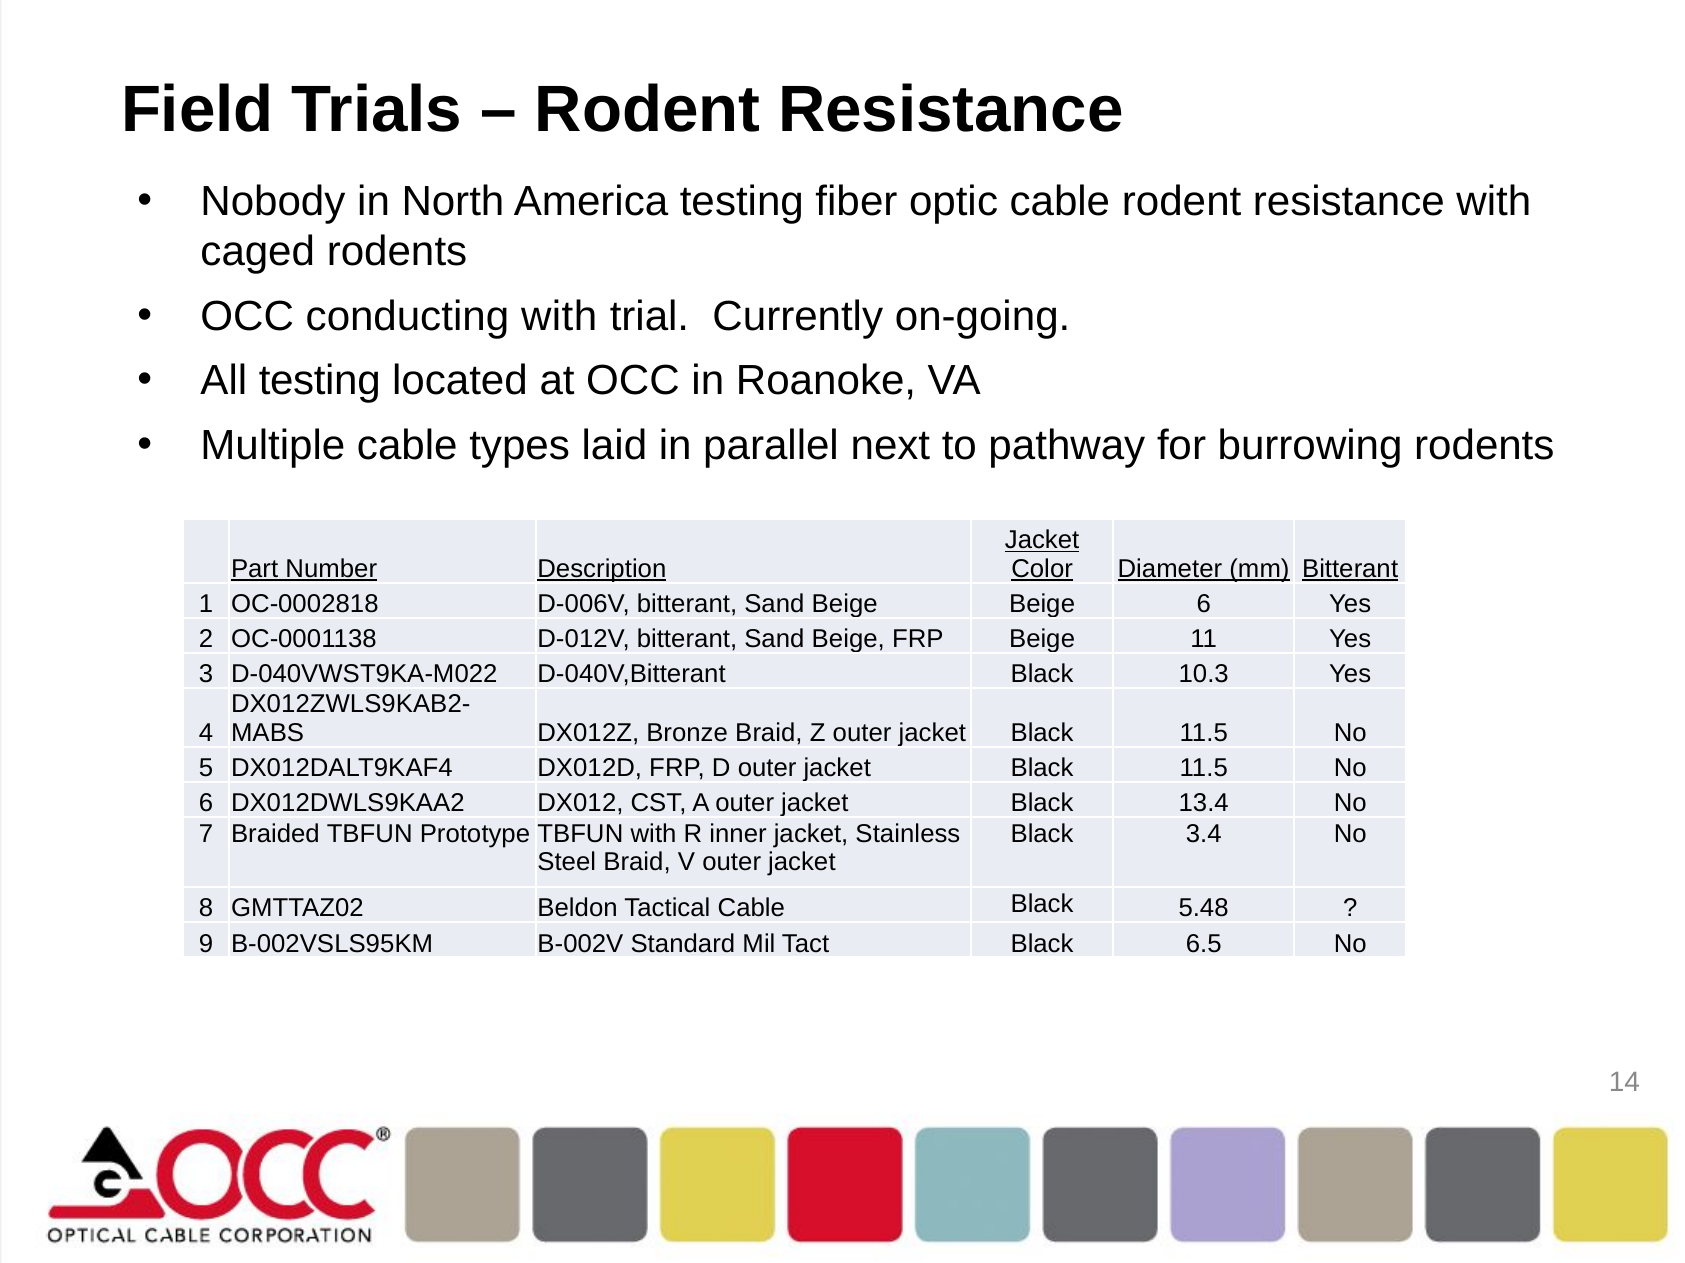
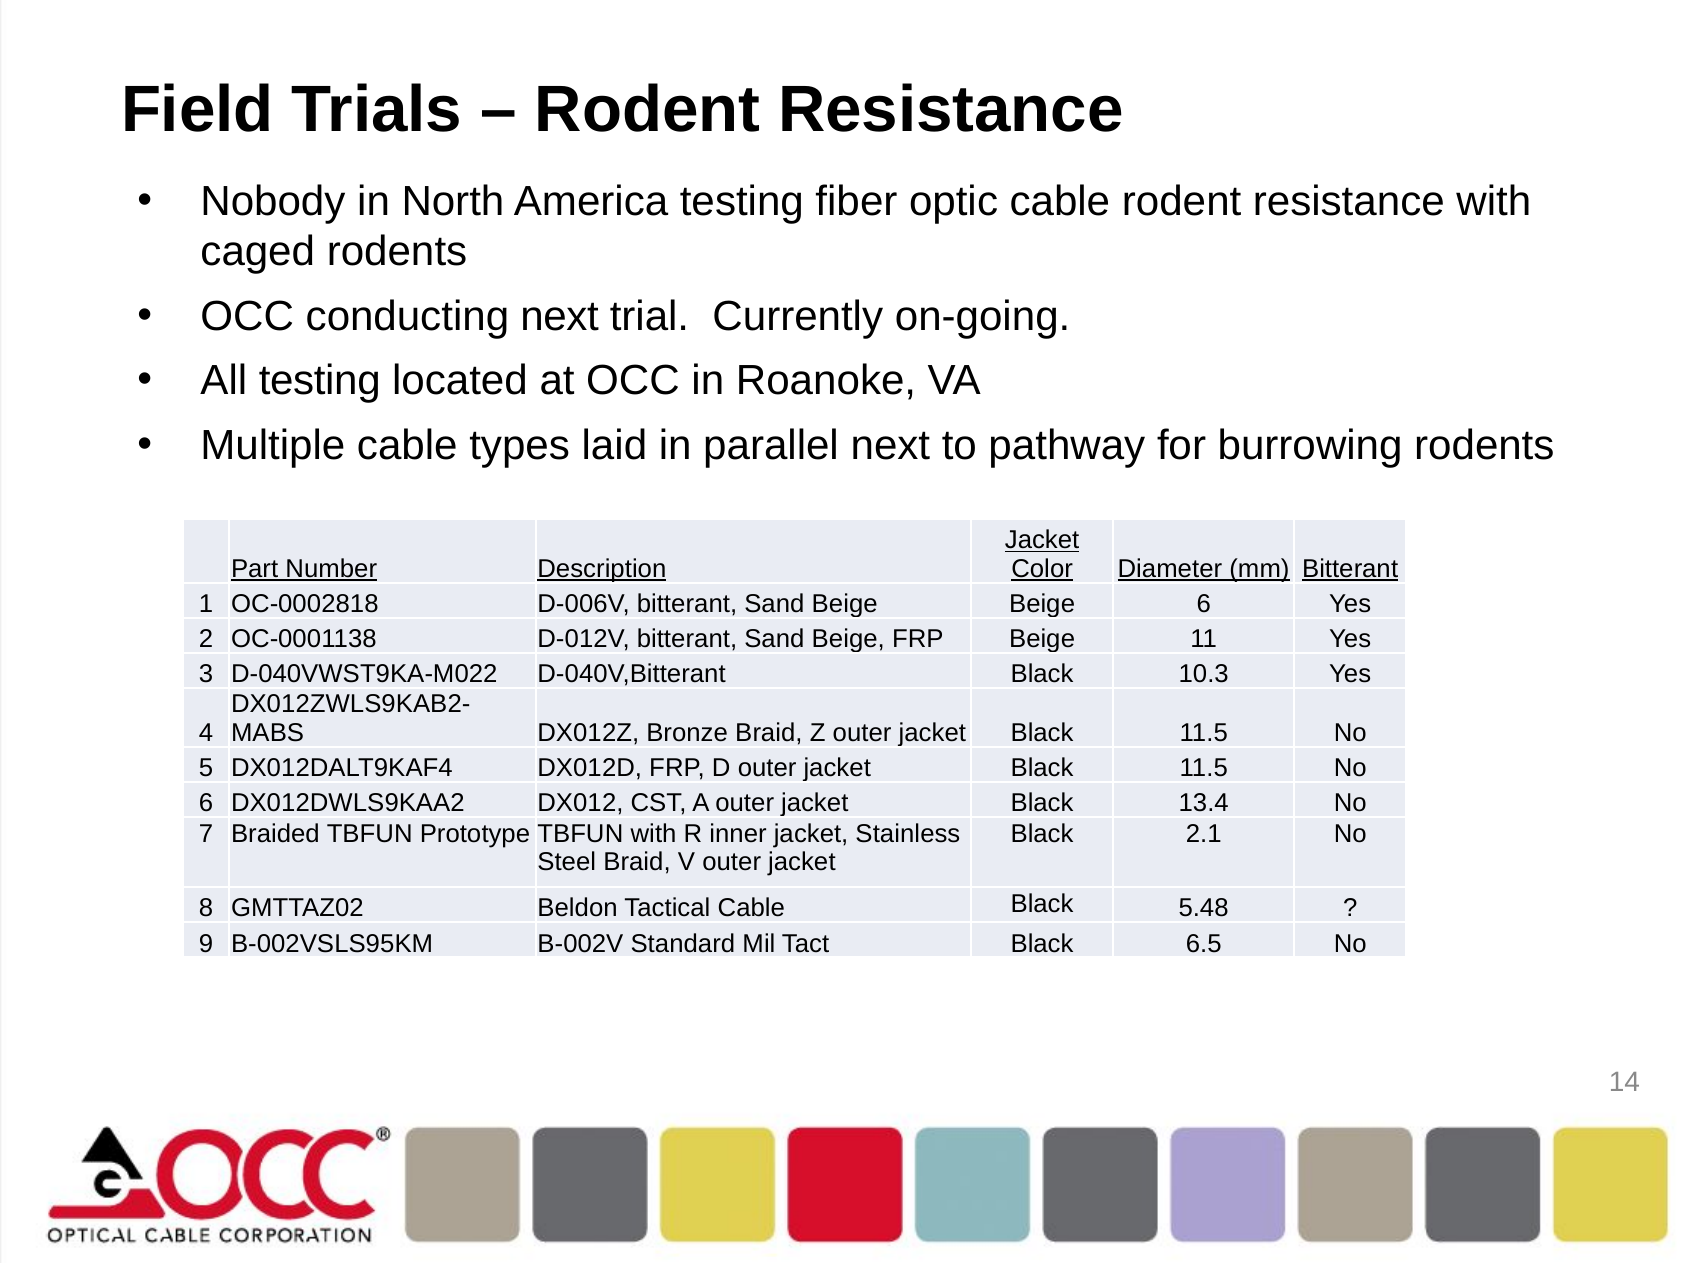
conducting with: with -> next
3.4: 3.4 -> 2.1
